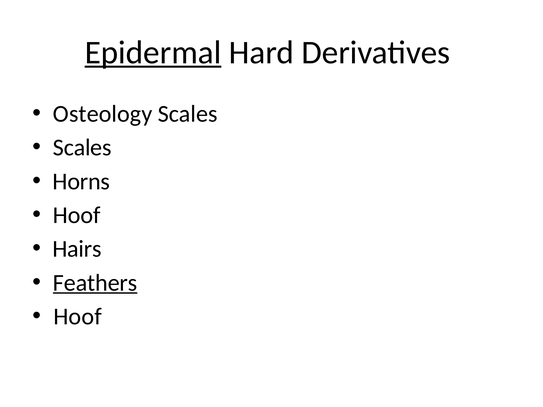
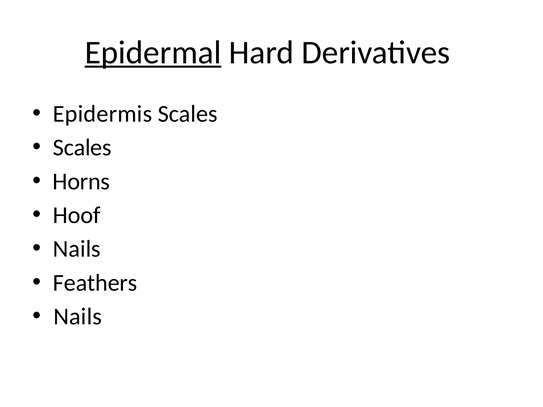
Osteology: Osteology -> Epidermis
Hairs at (77, 249): Hairs -> Nails
Feathers underline: present -> none
Hoof at (78, 317): Hoof -> Nails
